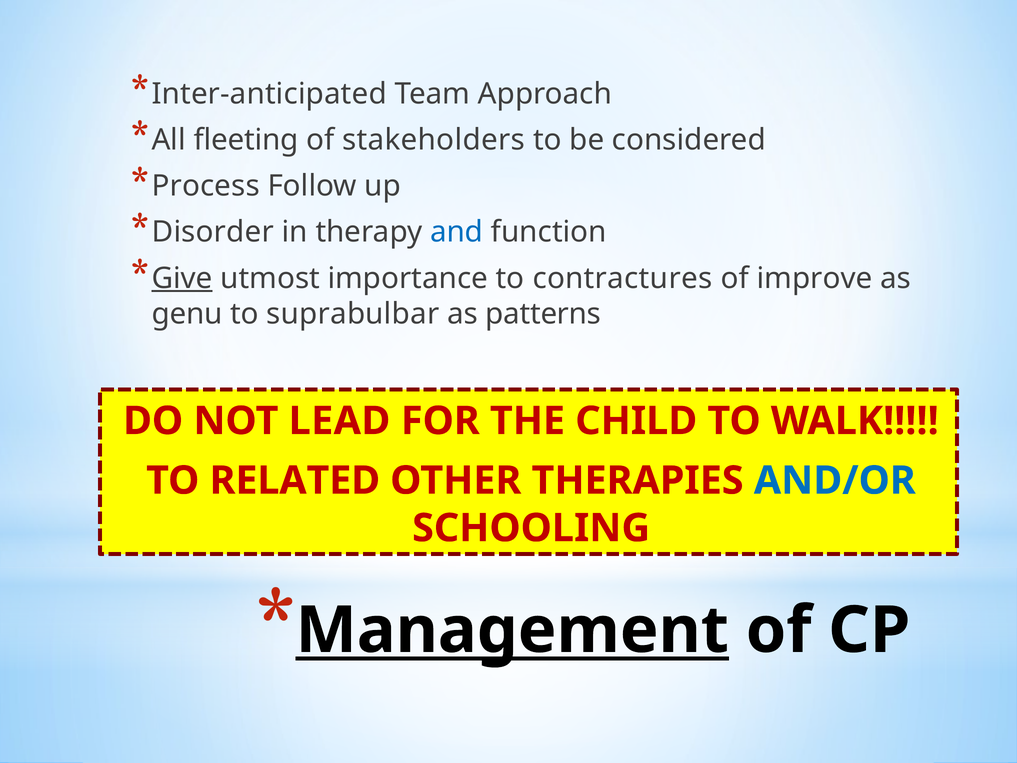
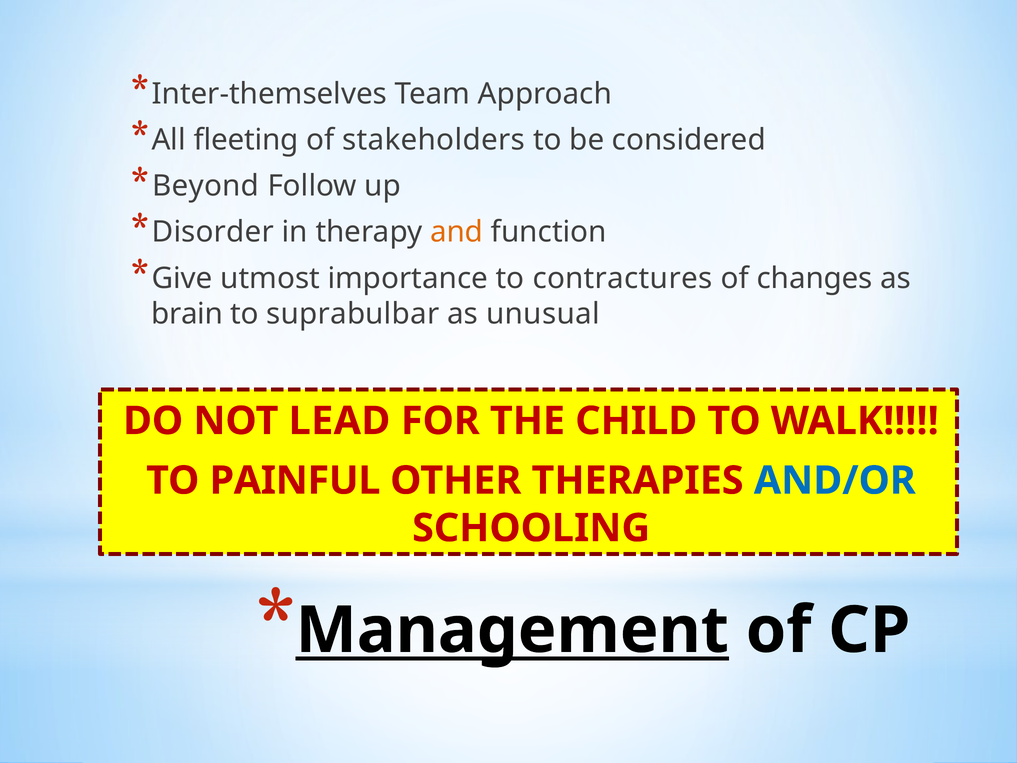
Inter-anticipated: Inter-anticipated -> Inter-themselves
Process: Process -> Beyond
and colour: blue -> orange
Give underline: present -> none
improve: improve -> changes
genu: genu -> brain
patterns: patterns -> unusual
RELATED: RELATED -> PAINFUL
